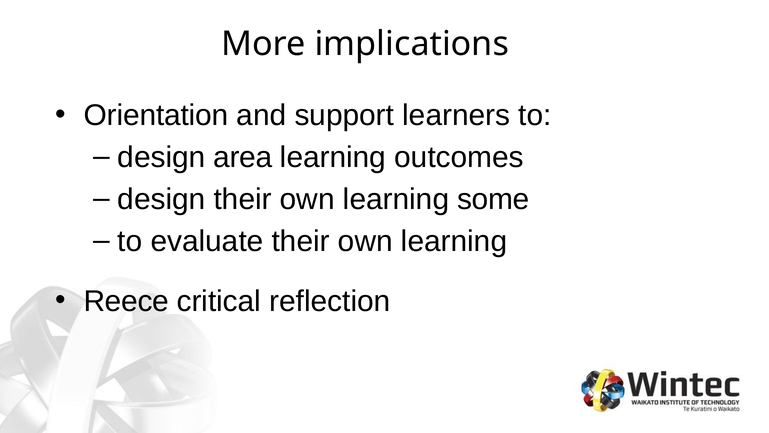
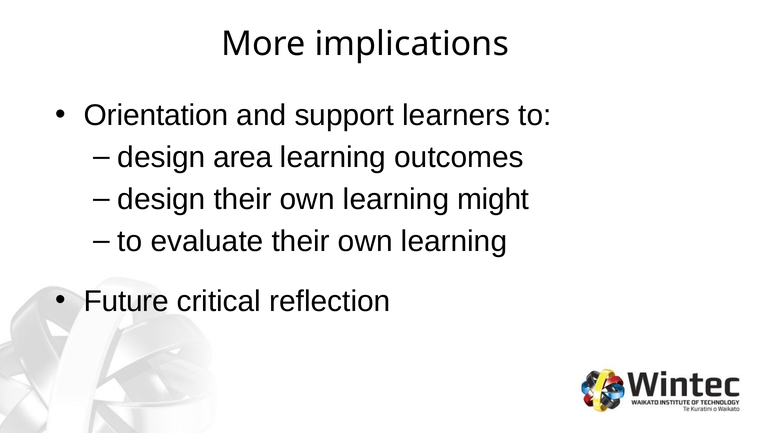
some: some -> might
Reece: Reece -> Future
